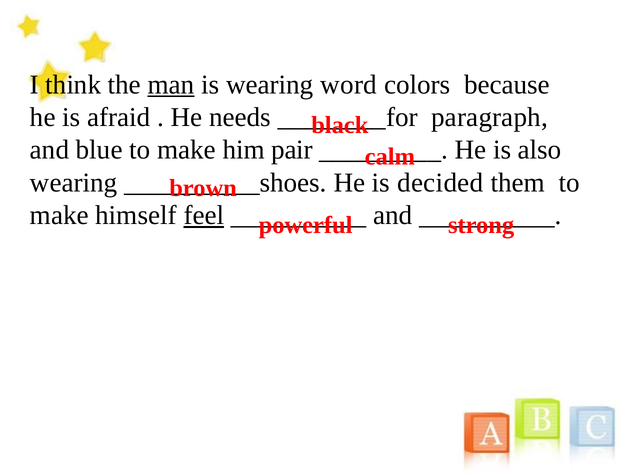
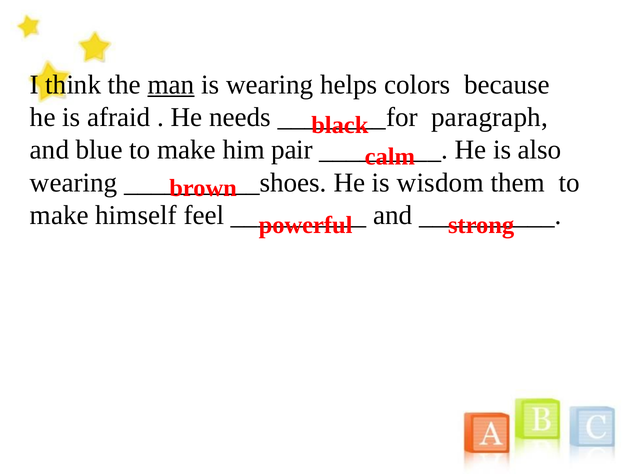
word: word -> helps
decided: decided -> wisdom
feel underline: present -> none
